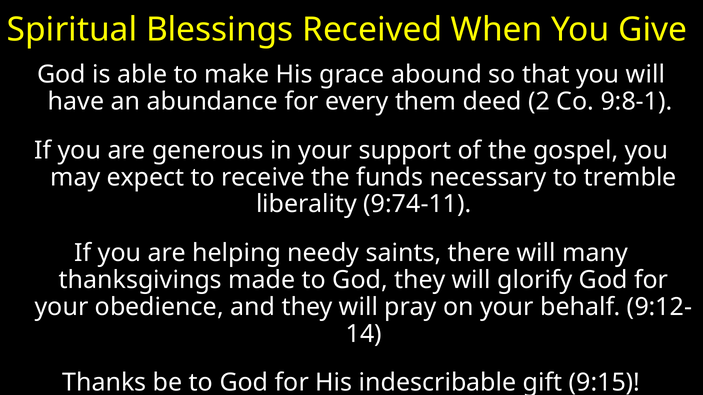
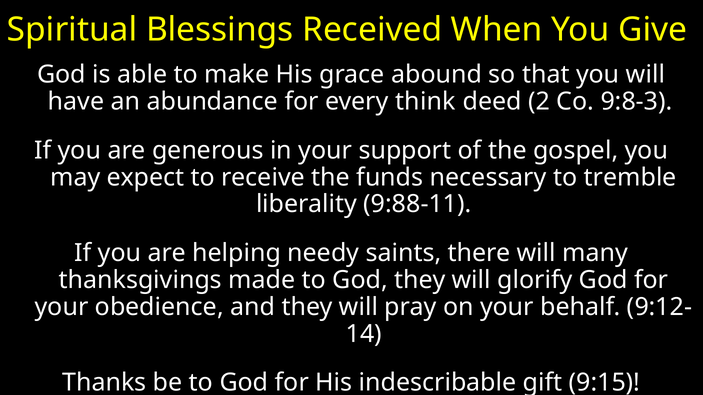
them: them -> think
9:8-1: 9:8-1 -> 9:8-3
9:74-11: 9:74-11 -> 9:88-11
